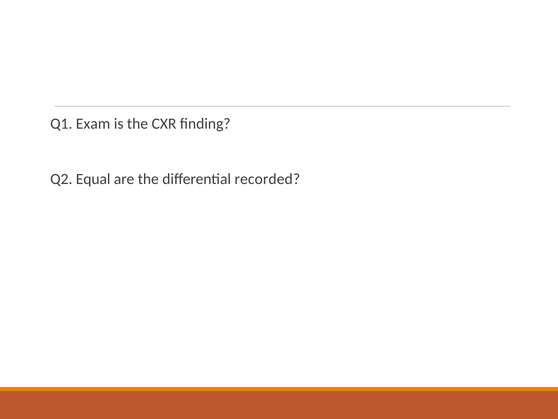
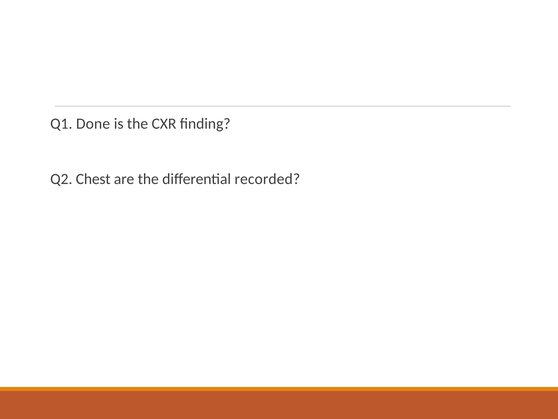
Exam: Exam -> Done
Equal: Equal -> Chest
